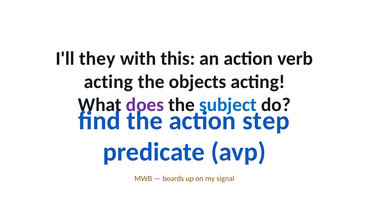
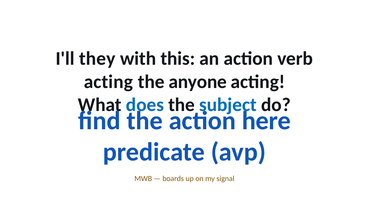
objects: objects -> anyone
does colour: purple -> blue
step: step -> here
